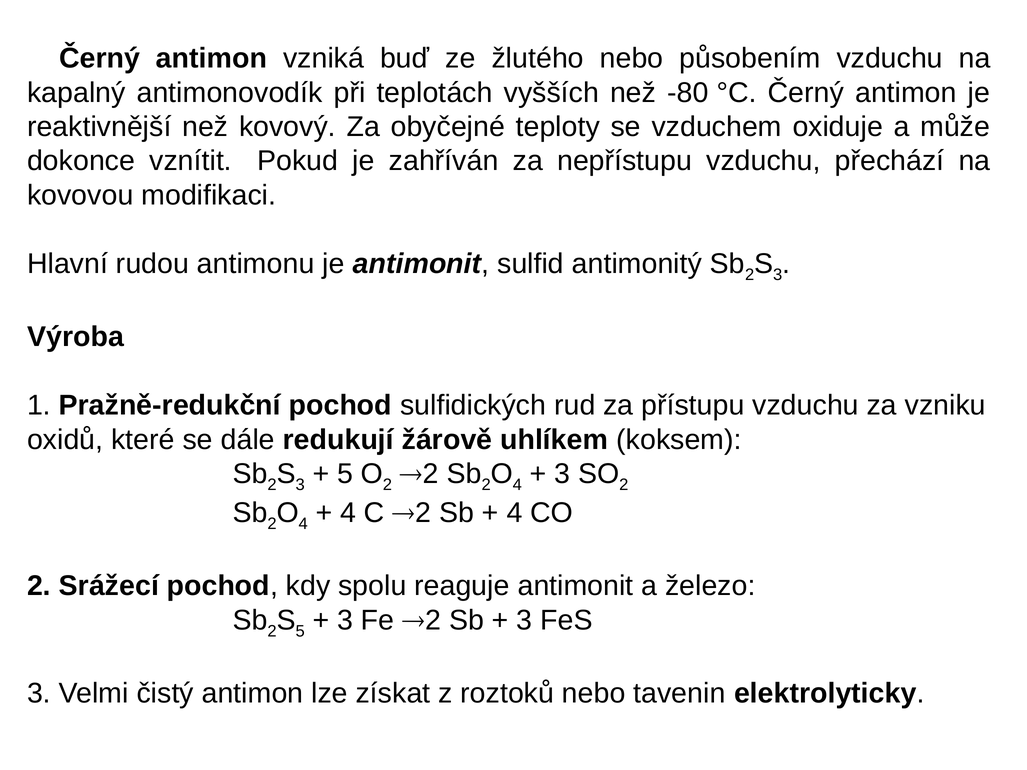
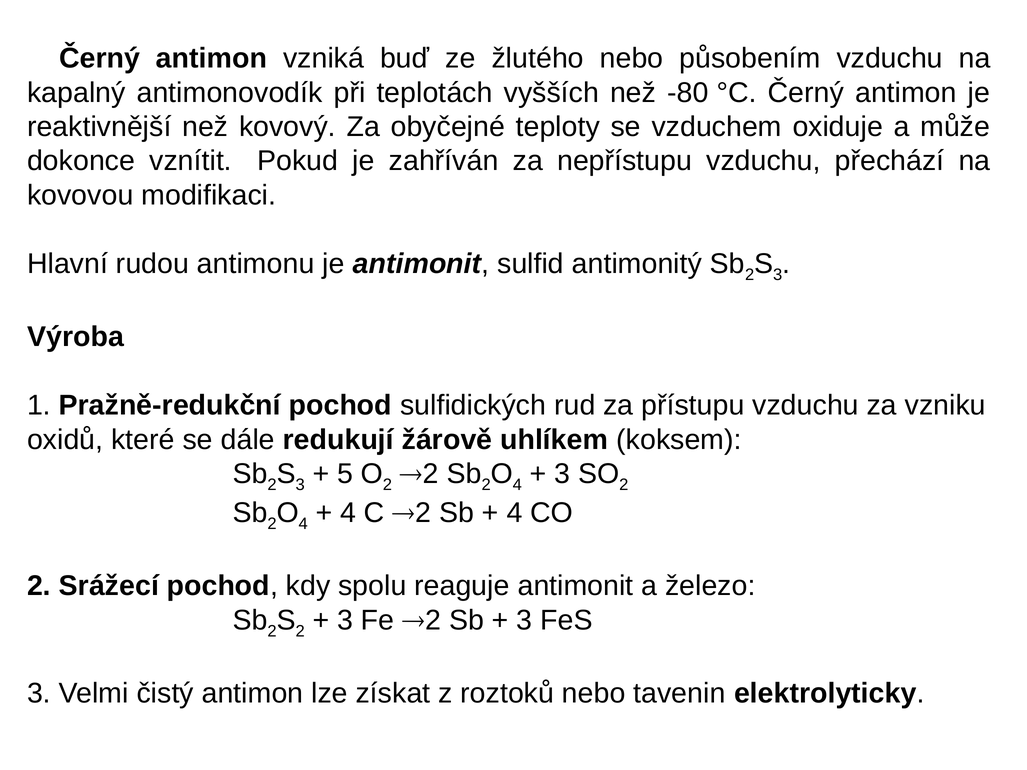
5 at (300, 631): 5 -> 2
